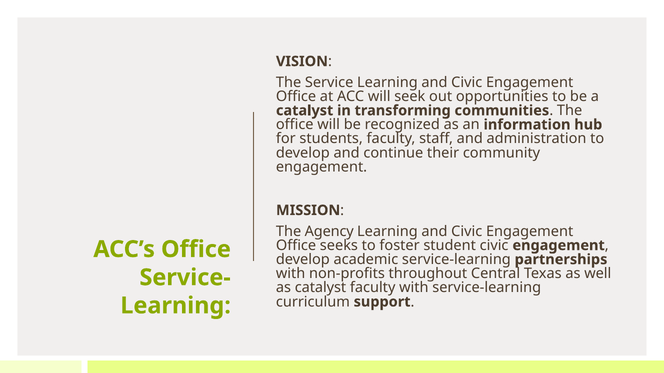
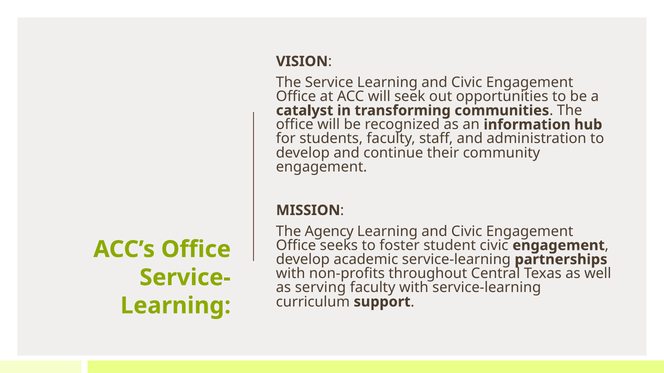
as catalyst: catalyst -> serving
